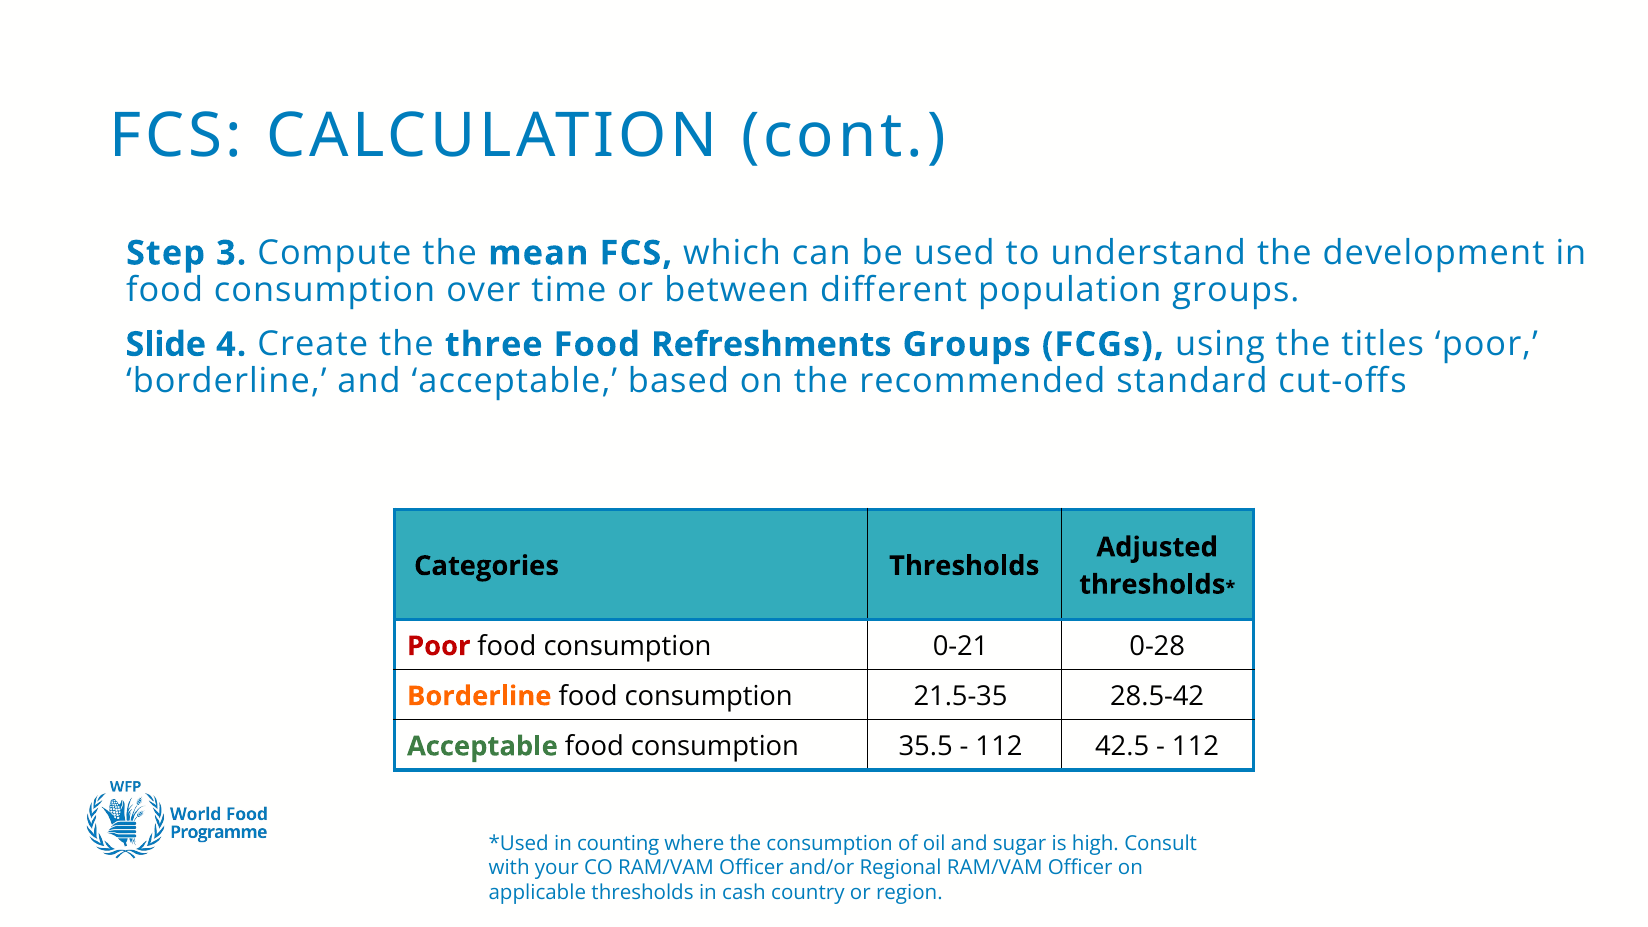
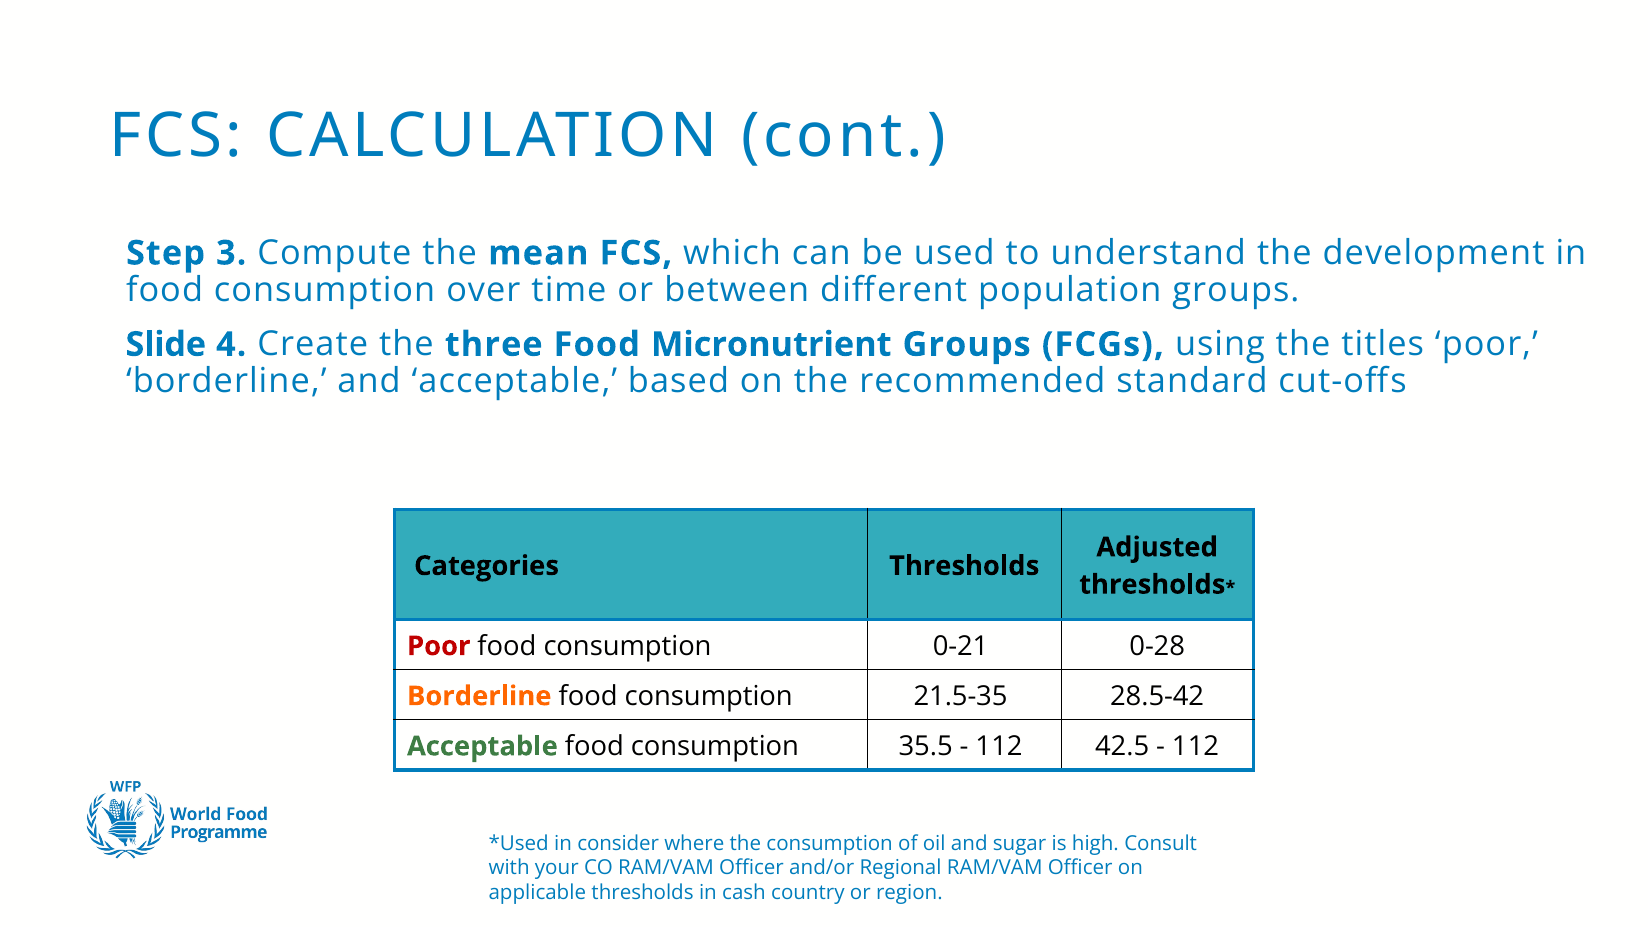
Refreshments: Refreshments -> Micronutrient
counting: counting -> consider
